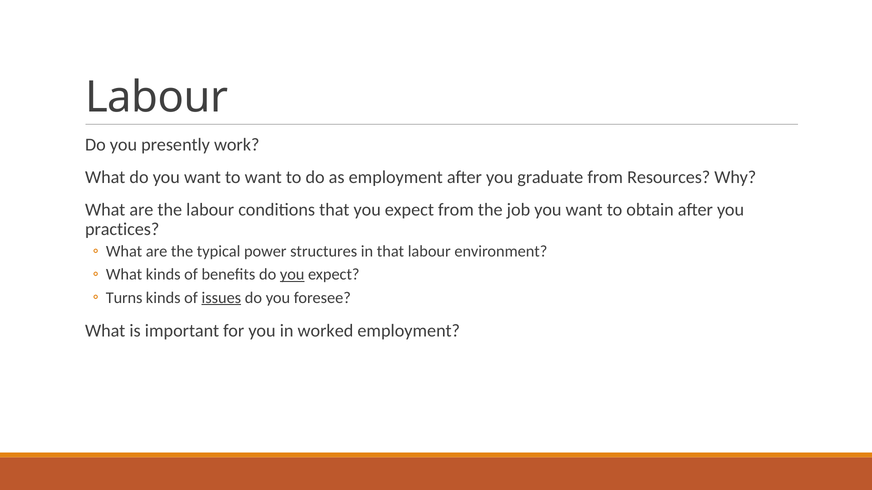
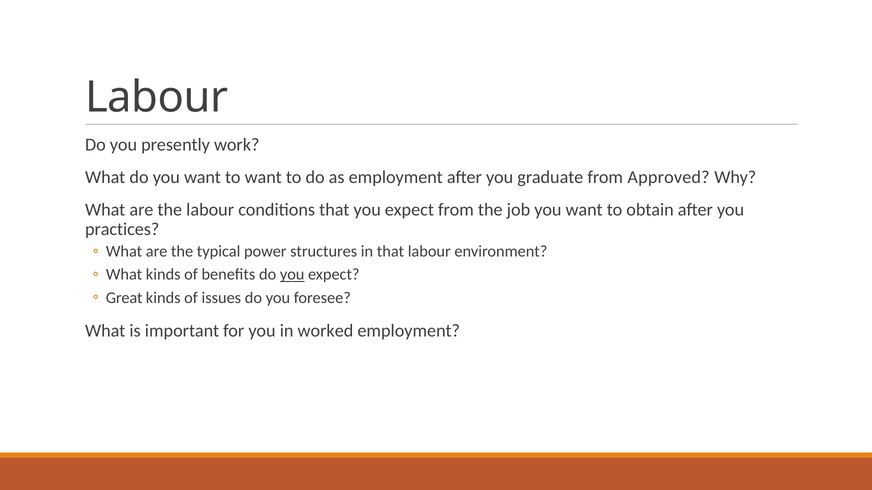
Resources: Resources -> Approved
Turns: Turns -> Great
issues underline: present -> none
